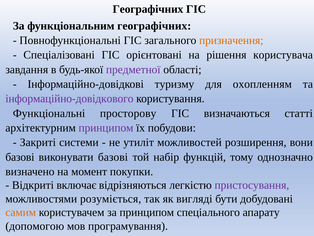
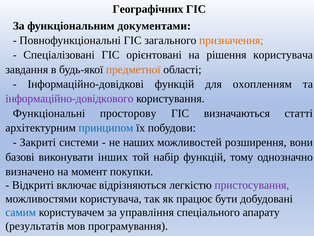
функціональним географічних: географічних -> документами
предметної colour: purple -> orange
Інформаційно-довідкові туризму: туризму -> функцій
принципом at (106, 128) colour: purple -> blue
утиліт: утиліт -> наших
виконувати базові: базові -> інших
можливостями розуміється: розуміється -> користувача
вигляді: вигляді -> працює
самим colour: orange -> blue
за принципом: принципом -> управління
допомогою: допомогою -> результатів
